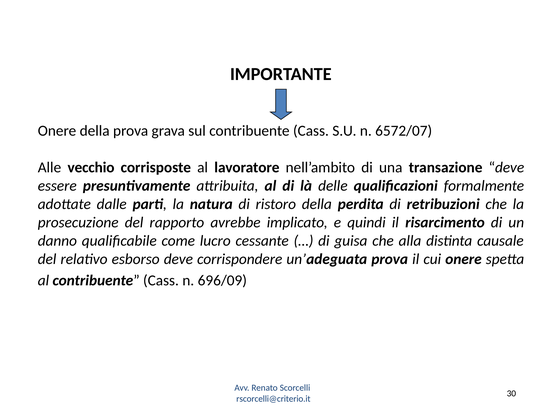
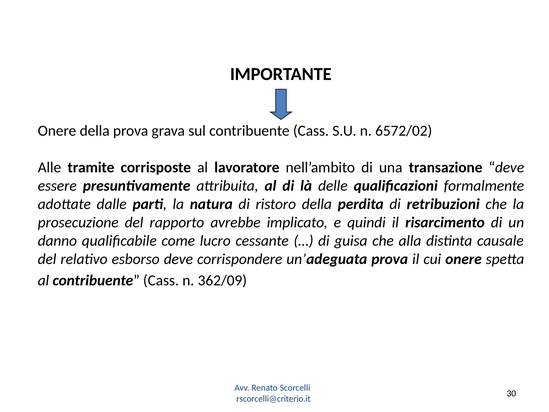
6572/07: 6572/07 -> 6572/02
vecchio: vecchio -> tramite
696/09: 696/09 -> 362/09
